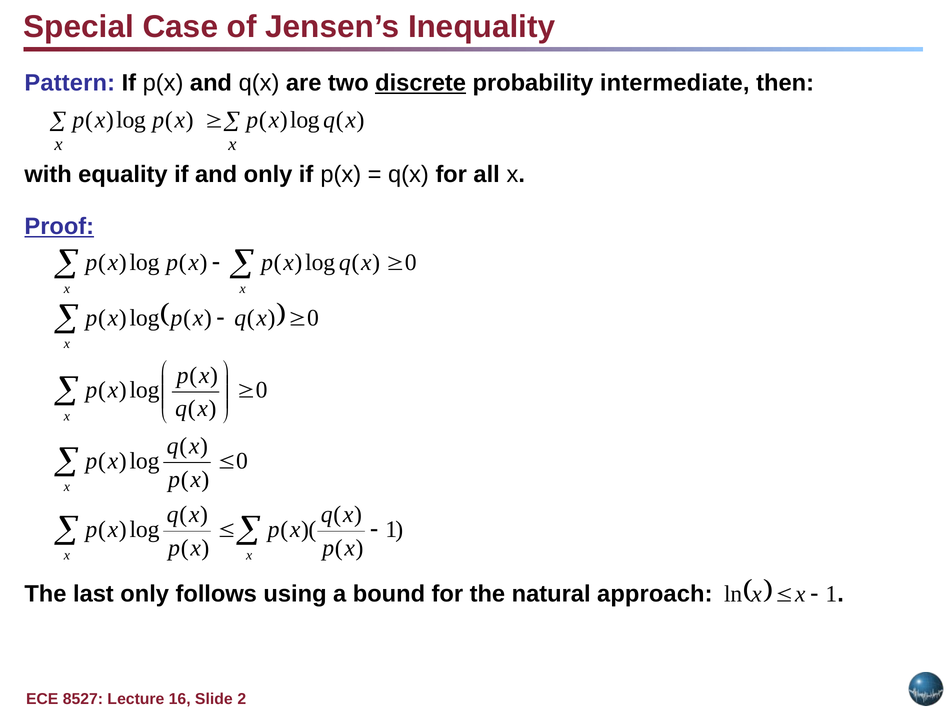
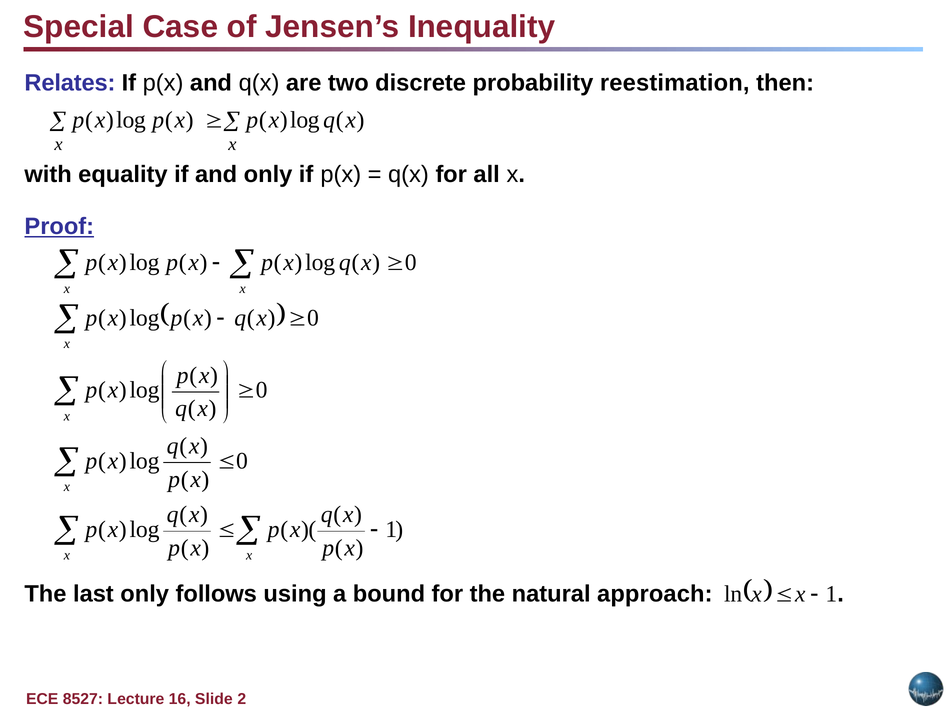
Pattern: Pattern -> Relates
discrete underline: present -> none
intermediate: intermediate -> reestimation
